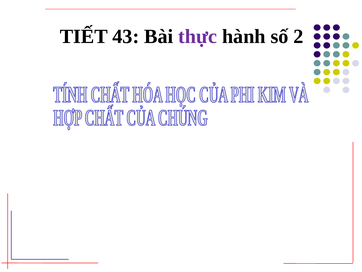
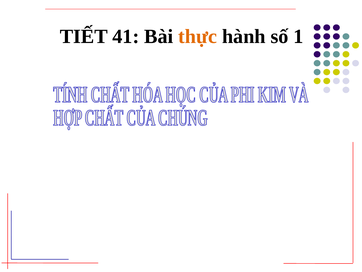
43: 43 -> 41
thực colour: purple -> orange
2: 2 -> 1
